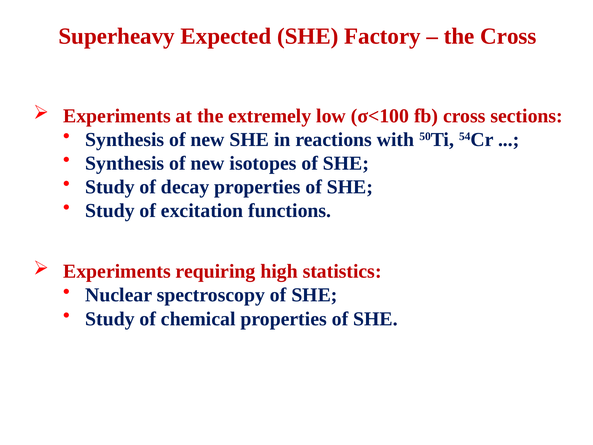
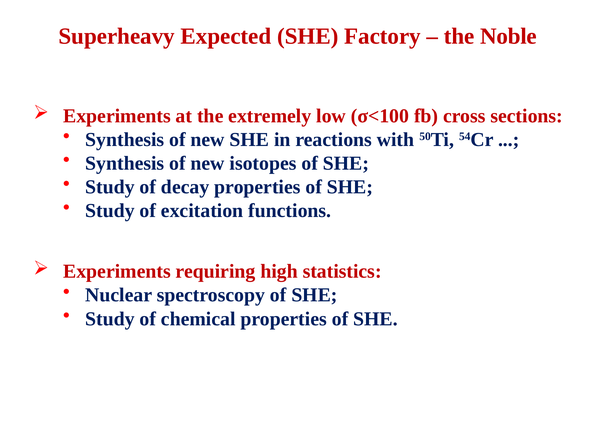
the Cross: Cross -> Noble
